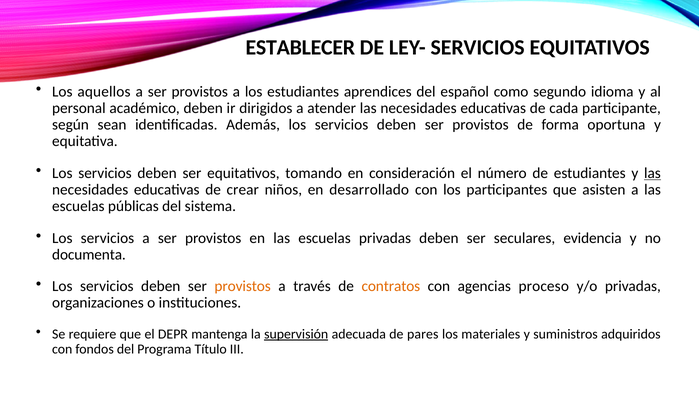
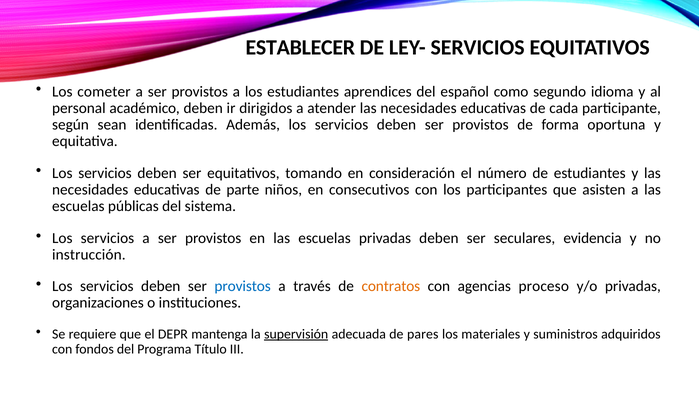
aquellos: aquellos -> cometer
las at (652, 173) underline: present -> none
crear: crear -> parte
desarrollado: desarrollado -> consecutivos
documenta: documenta -> instrucción
provistos at (243, 287) colour: orange -> blue
